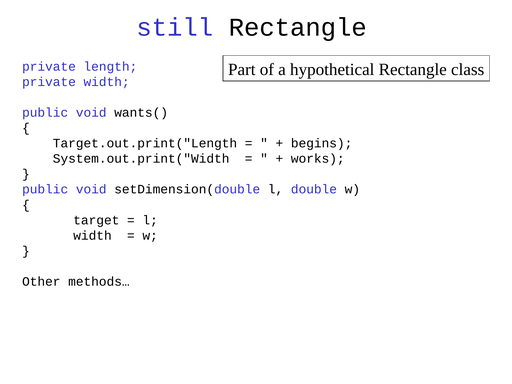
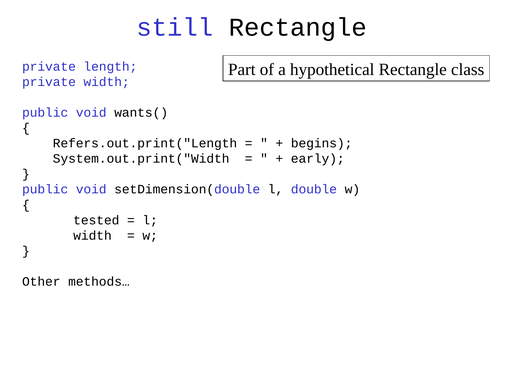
Target.out.print("Length: Target.out.print("Length -> Refers.out.print("Length
works: works -> early
target: target -> tested
